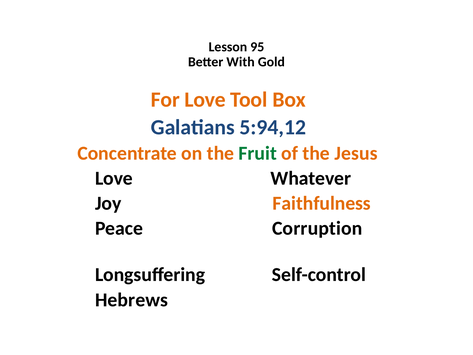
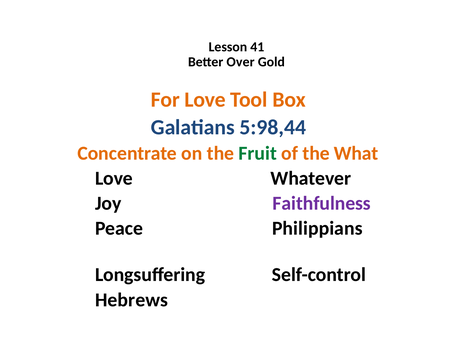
95: 95 -> 41
With: With -> Over
5:94,12: 5:94,12 -> 5:98,44
Jesus: Jesus -> What
Faithfulness colour: orange -> purple
Corruption: Corruption -> Philippians
